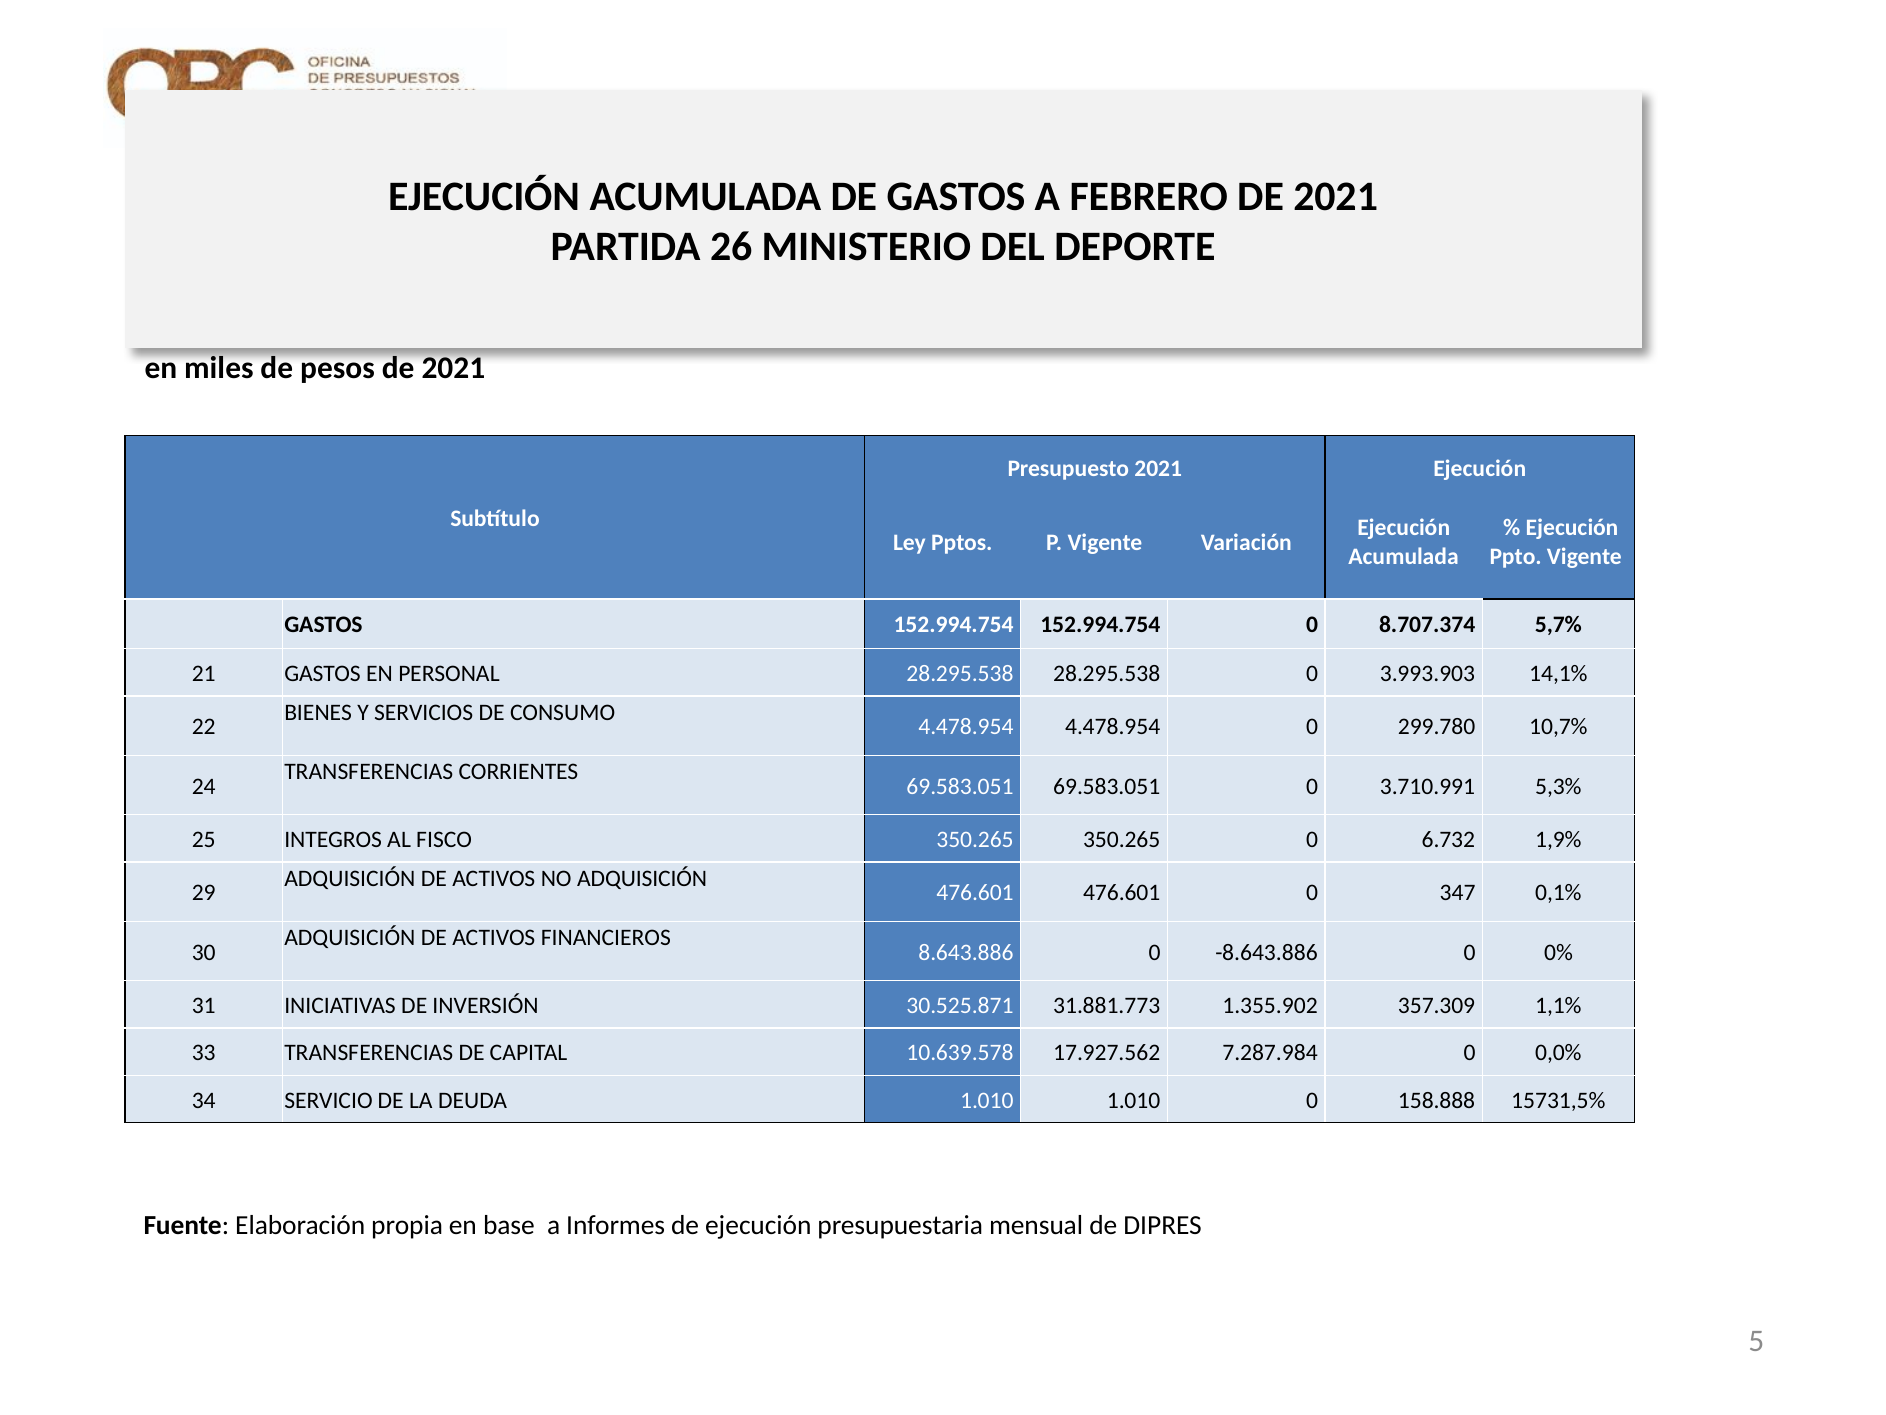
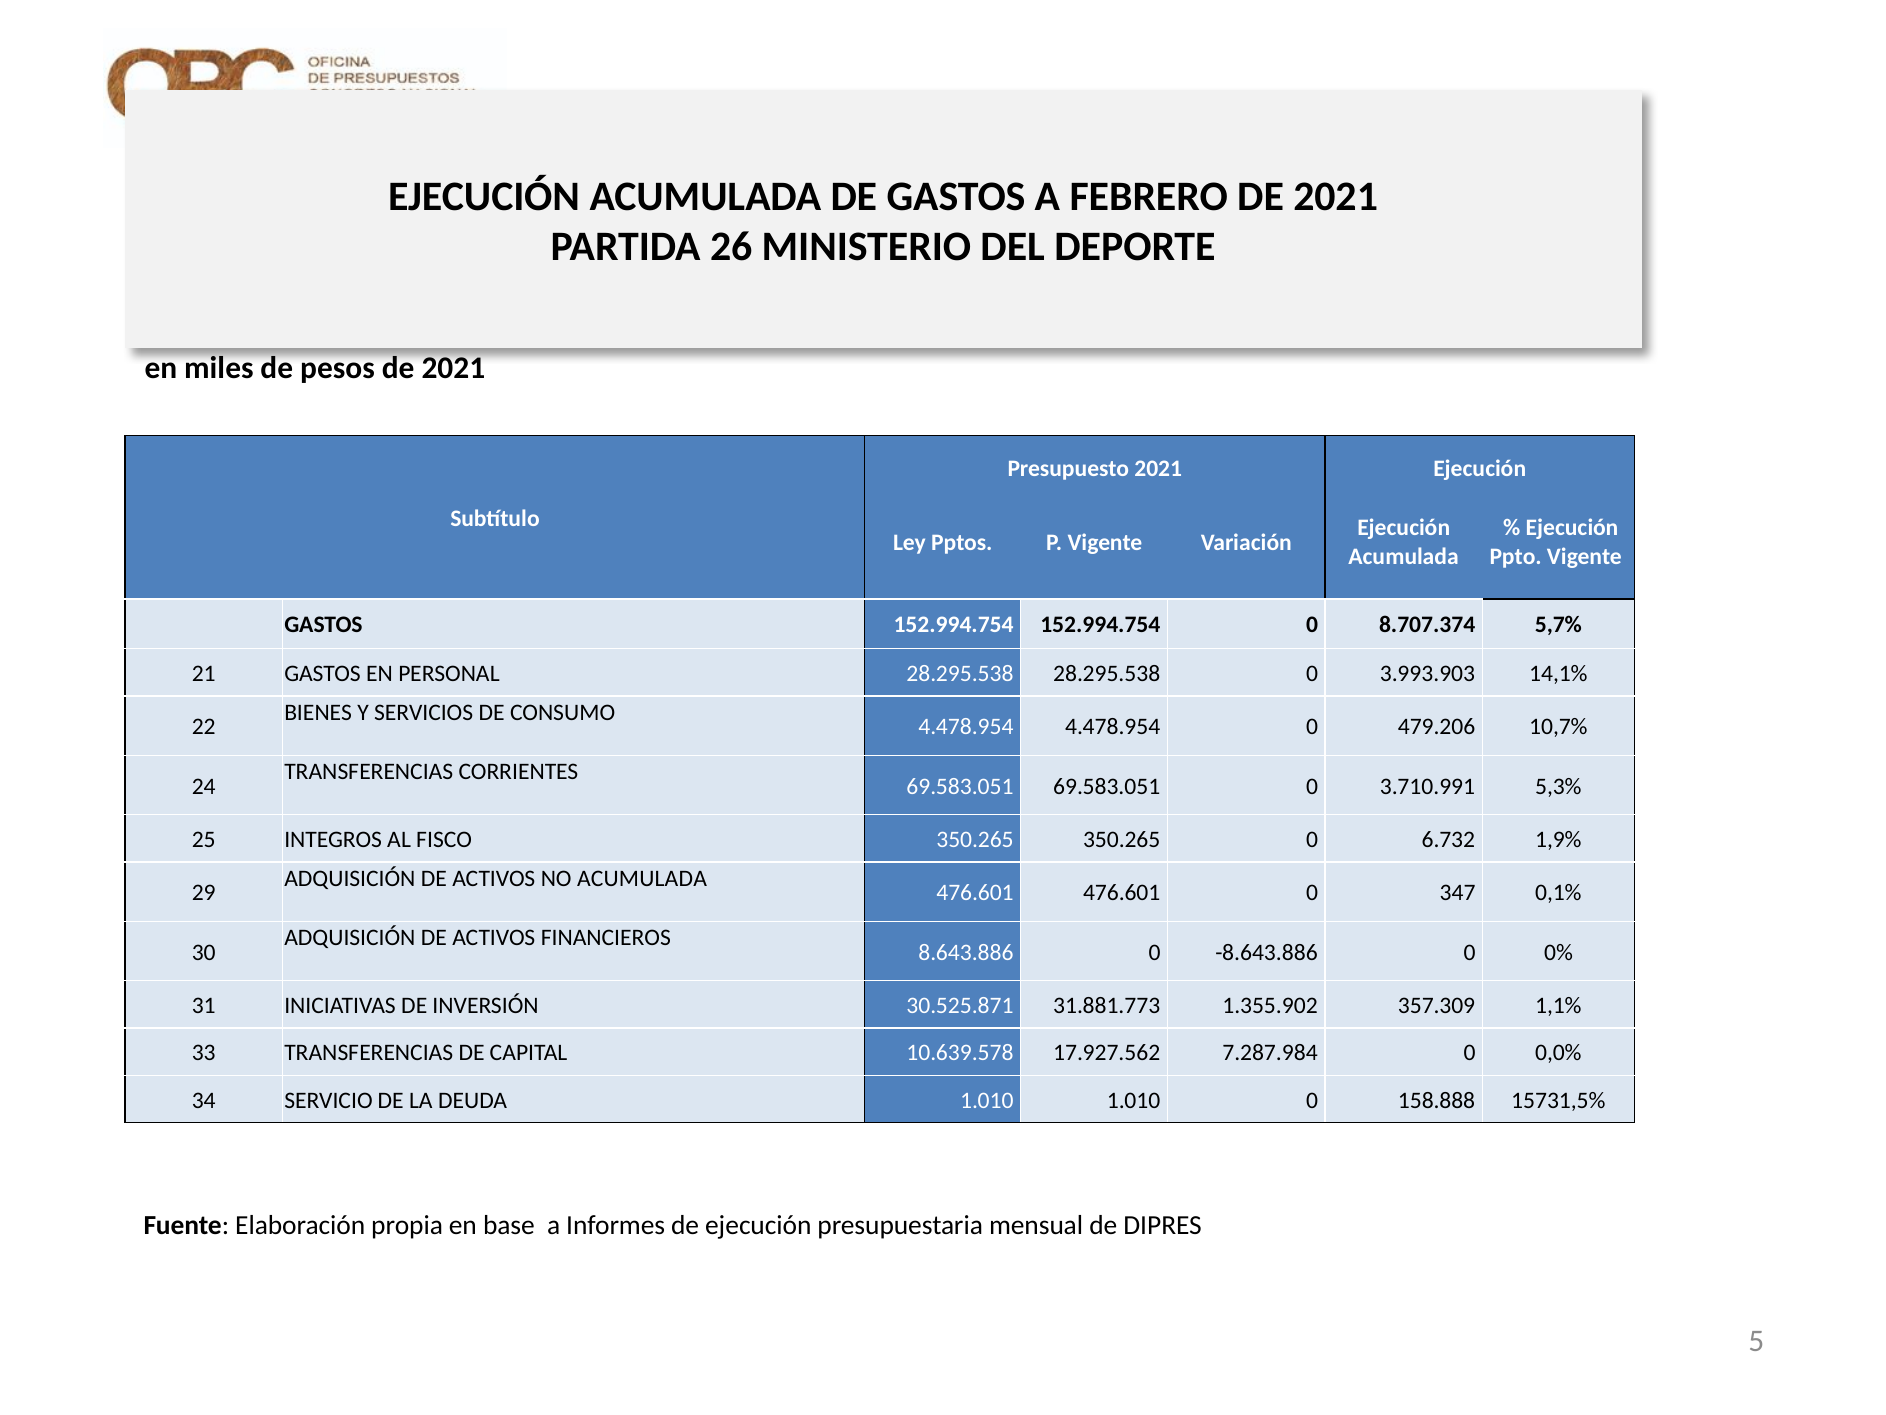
299.780: 299.780 -> 479.206
NO ADQUISICIÓN: ADQUISICIÓN -> ACUMULADA
